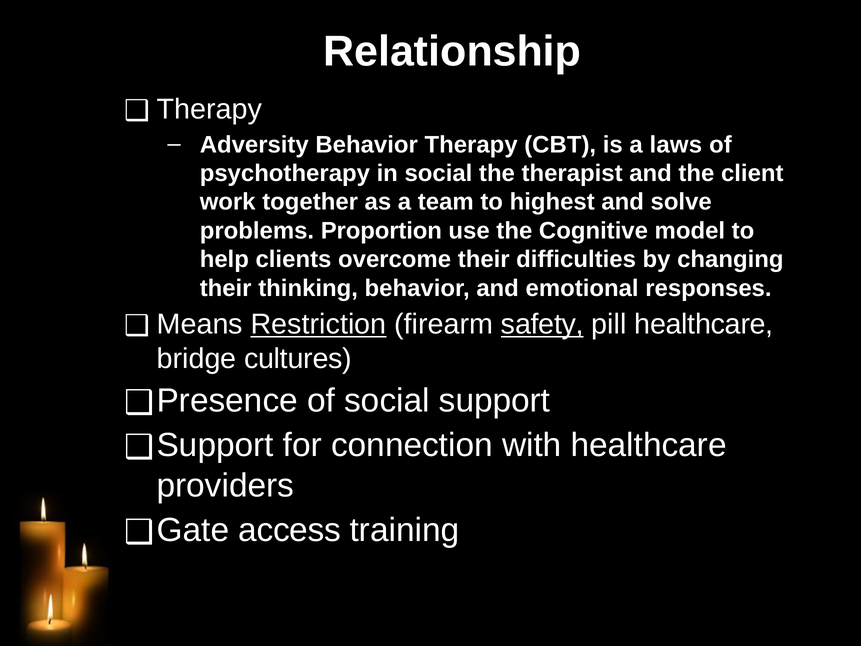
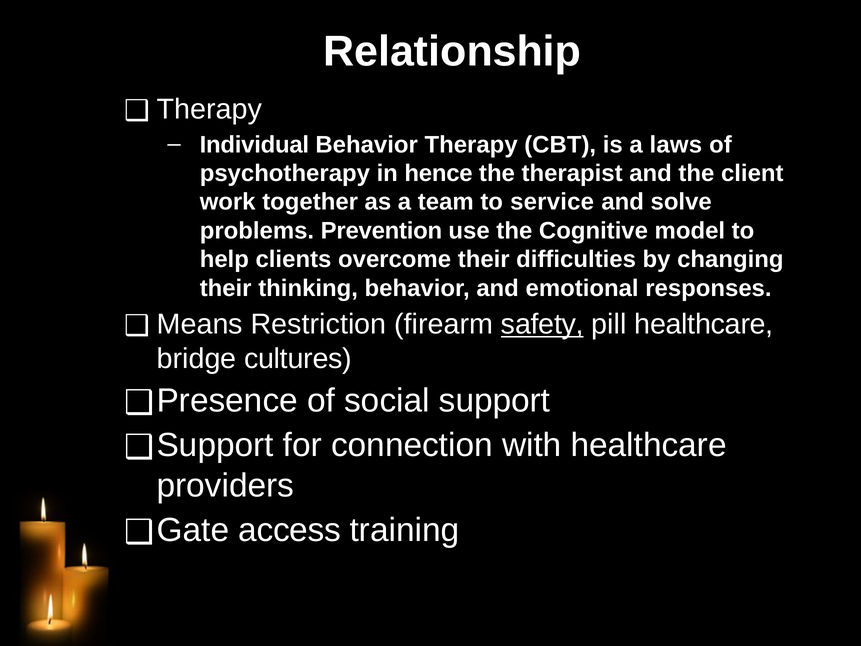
Adversity: Adversity -> Individual
in social: social -> hence
highest: highest -> service
Proportion: Proportion -> Prevention
Restriction underline: present -> none
